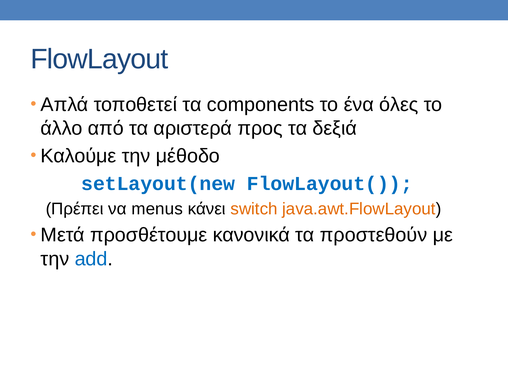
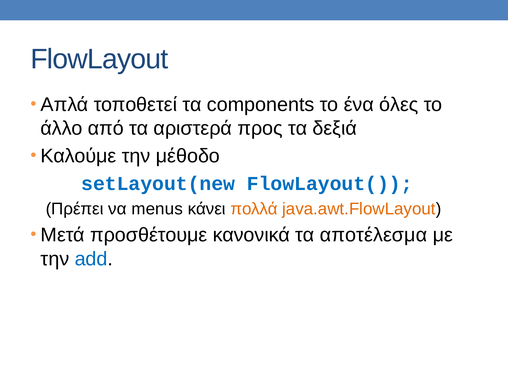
switch: switch -> πολλά
προστεθούν: προστεθούν -> αποτέλεσμα
